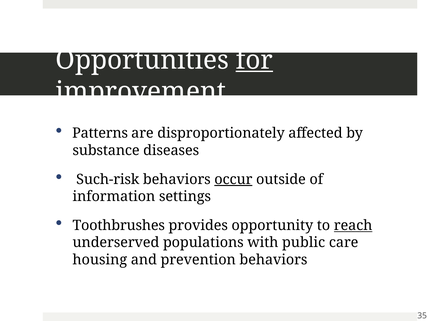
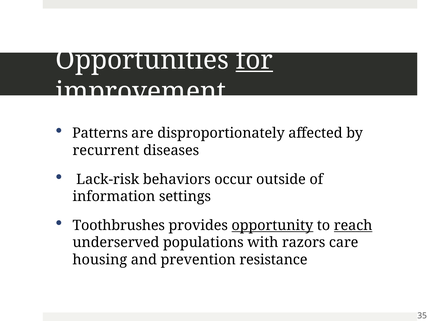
substance: substance -> recurrent
Such-risk: Such-risk -> Lack-risk
occur underline: present -> none
opportunity underline: none -> present
public: public -> razors
prevention behaviors: behaviors -> resistance
